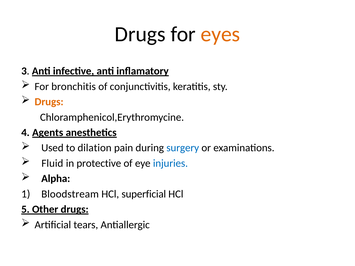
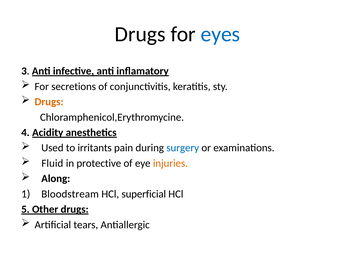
eyes colour: orange -> blue
bronchitis: bronchitis -> secretions
Agents: Agents -> Acidity
dilation: dilation -> irritants
injuries colour: blue -> orange
Alpha: Alpha -> Along
